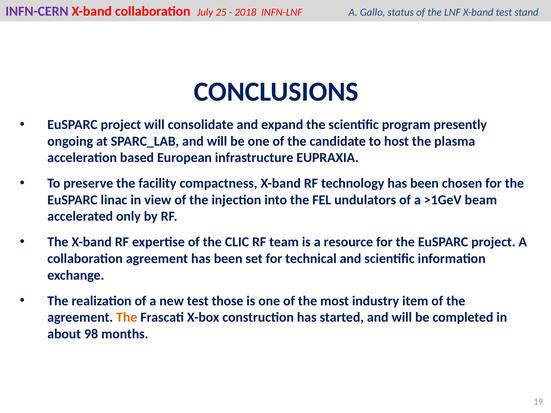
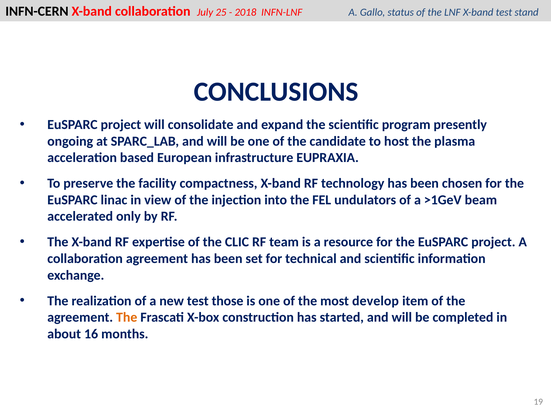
INFN-CERN colour: purple -> black
industry: industry -> develop
98: 98 -> 16
